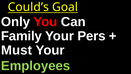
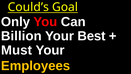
Family: Family -> Billion
Pers: Pers -> Best
Employees colour: light green -> yellow
